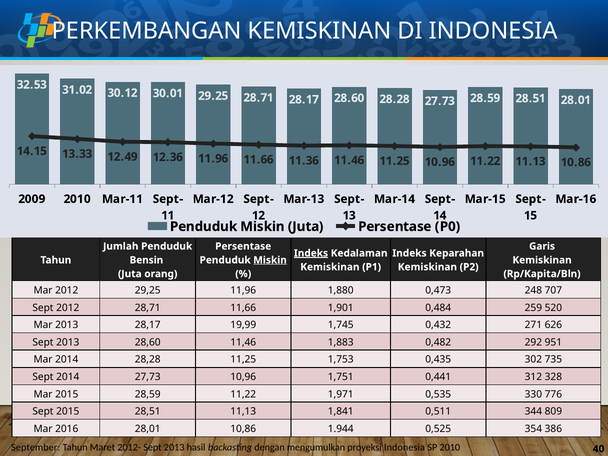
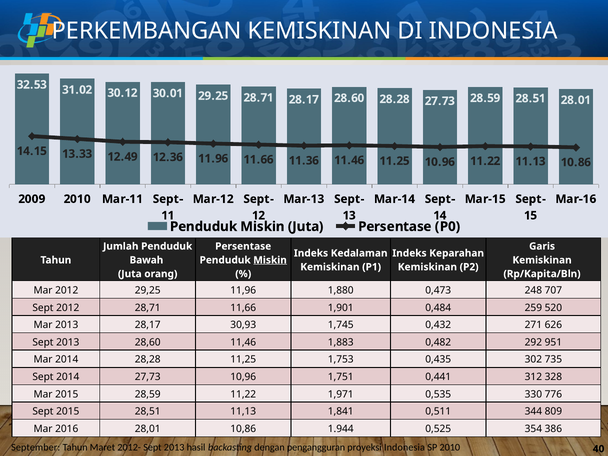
Indeks at (311, 253) underline: present -> none
Bensin: Bensin -> Bawah
19,99: 19,99 -> 30,93
mengumulkan: mengumulkan -> pengangguran
